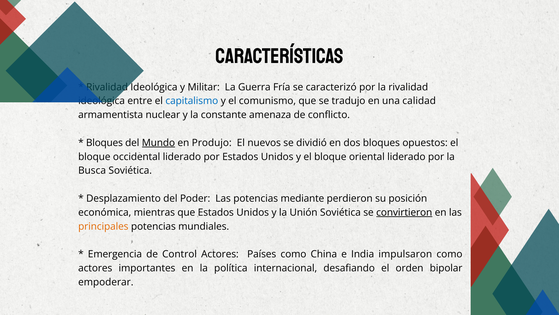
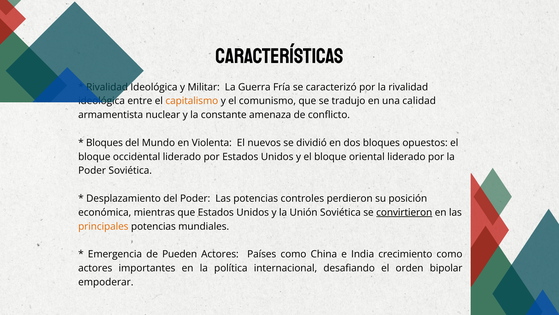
capitalismo colour: blue -> orange
Mundo underline: present -> none
Produjo: Produjo -> Violenta
Busca at (92, 170): Busca -> Poder
mediante: mediante -> controles
Control: Control -> Pueden
impulsaron: impulsaron -> crecimiento
